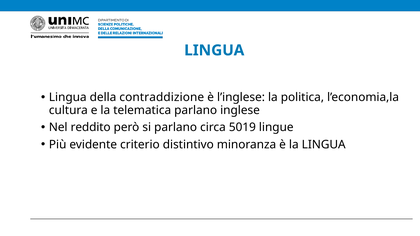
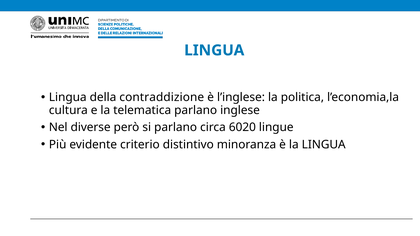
reddito: reddito -> diverse
5019: 5019 -> 6020
